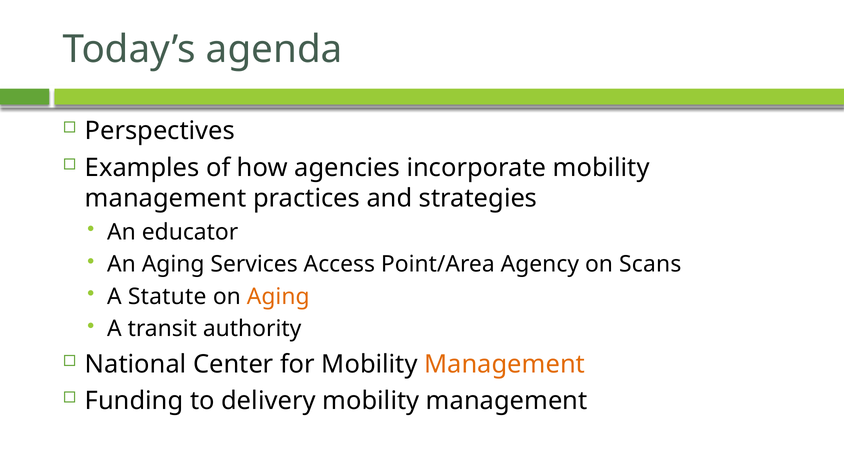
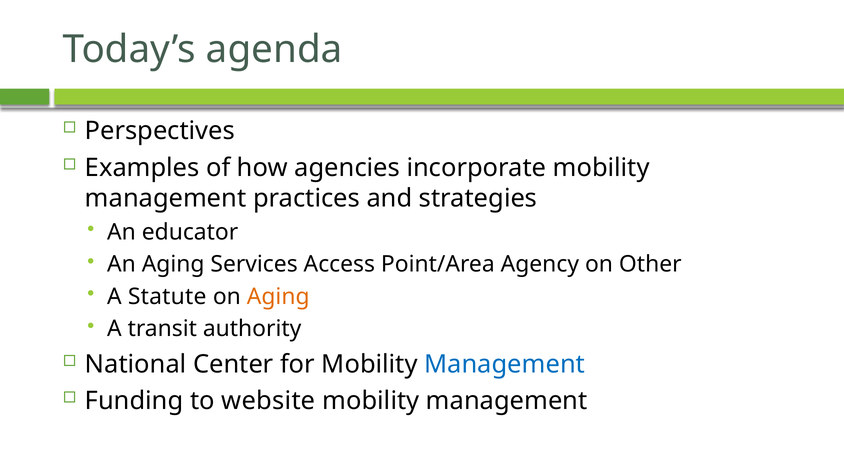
Scans: Scans -> Other
Management at (505, 364) colour: orange -> blue
delivery: delivery -> website
